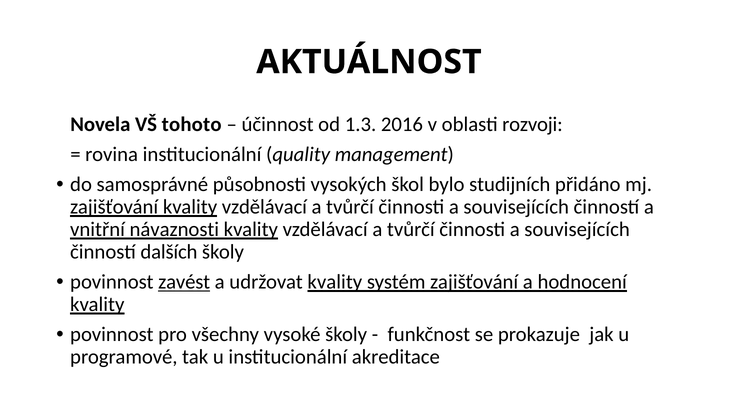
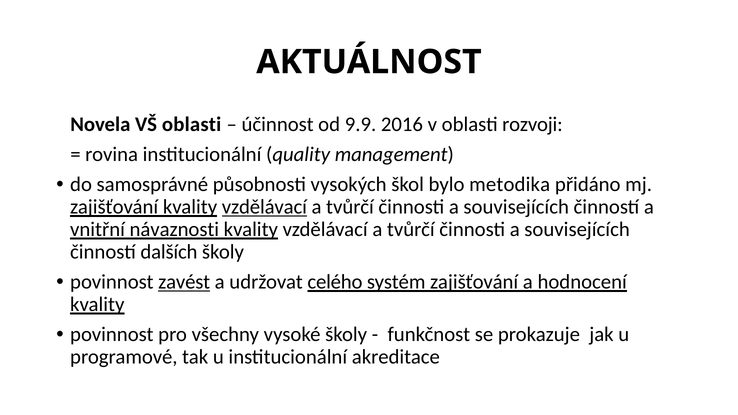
VŠ tohoto: tohoto -> oblasti
1.3: 1.3 -> 9.9
studijních: studijních -> metodika
vzdělávací at (264, 207) underline: none -> present
udržovat kvality: kvality -> celého
